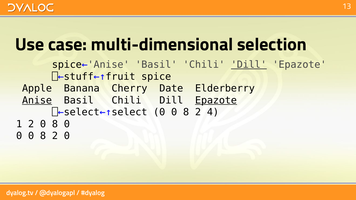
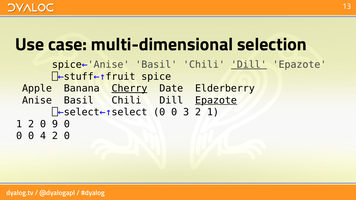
Cherry underline: none -> present
Anise underline: present -> none
⎕←select←↑select 0 0 8: 8 -> 3
2 4: 4 -> 1
2 0 8: 8 -> 9
8 at (43, 136): 8 -> 4
